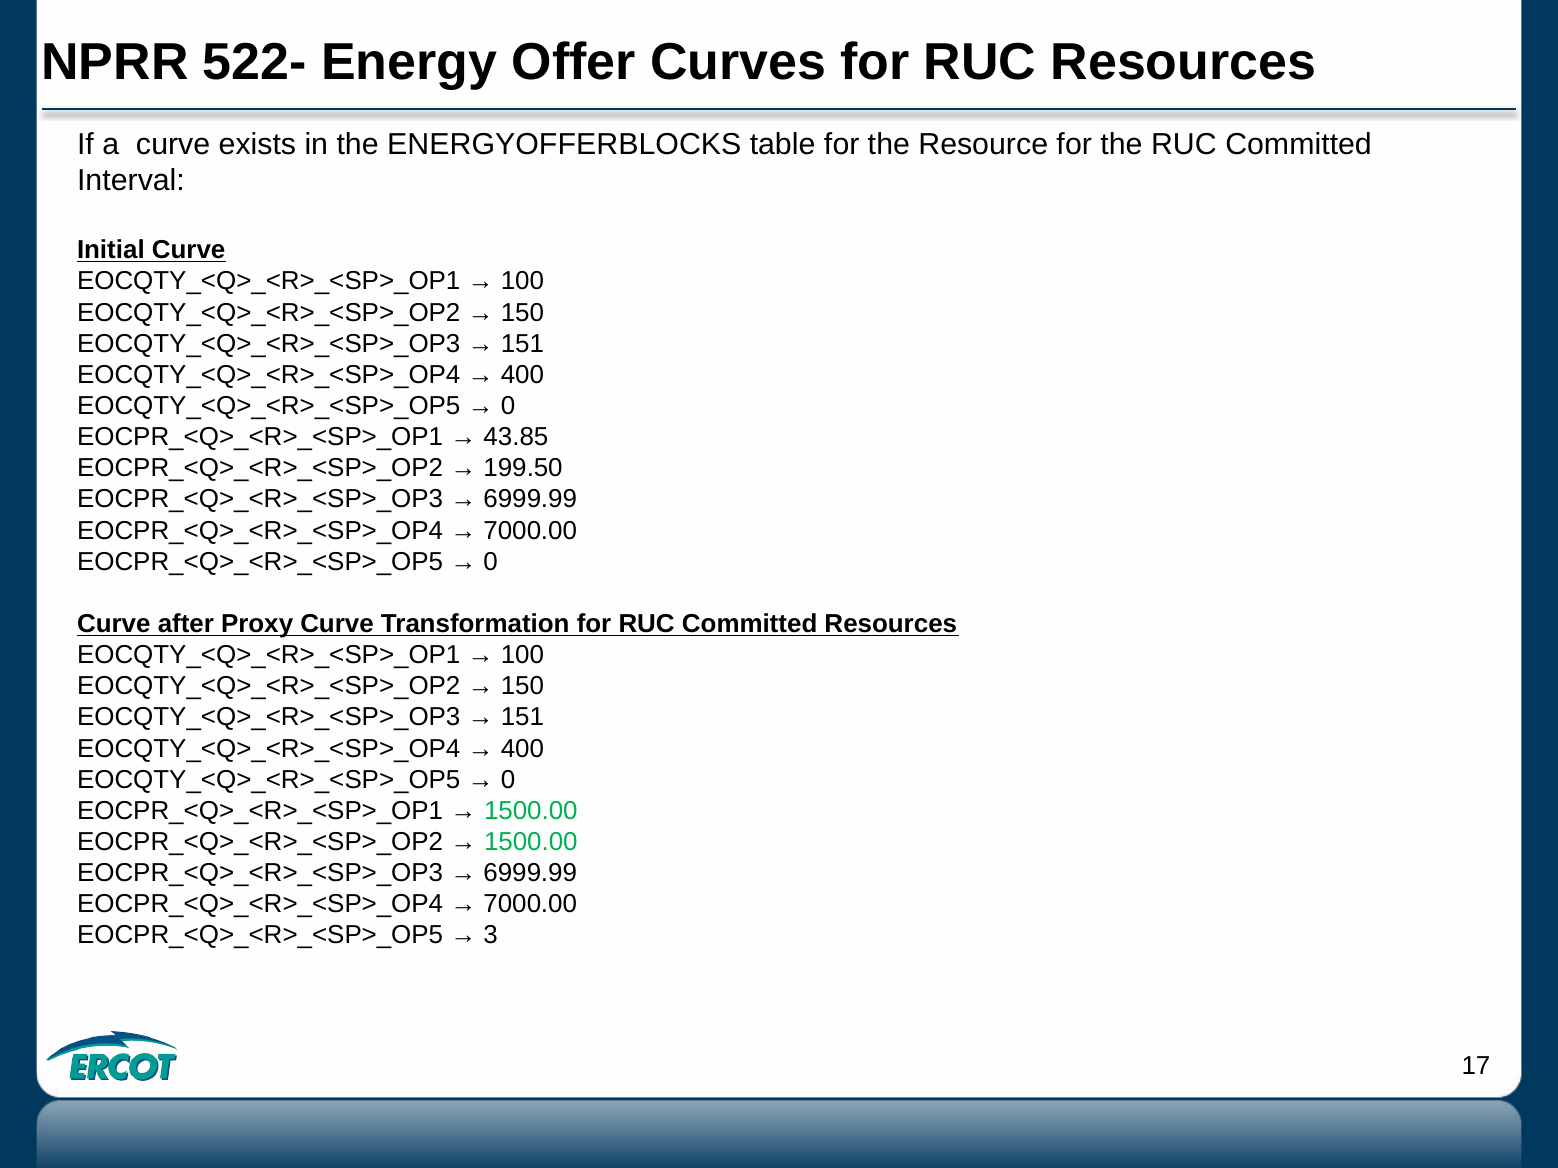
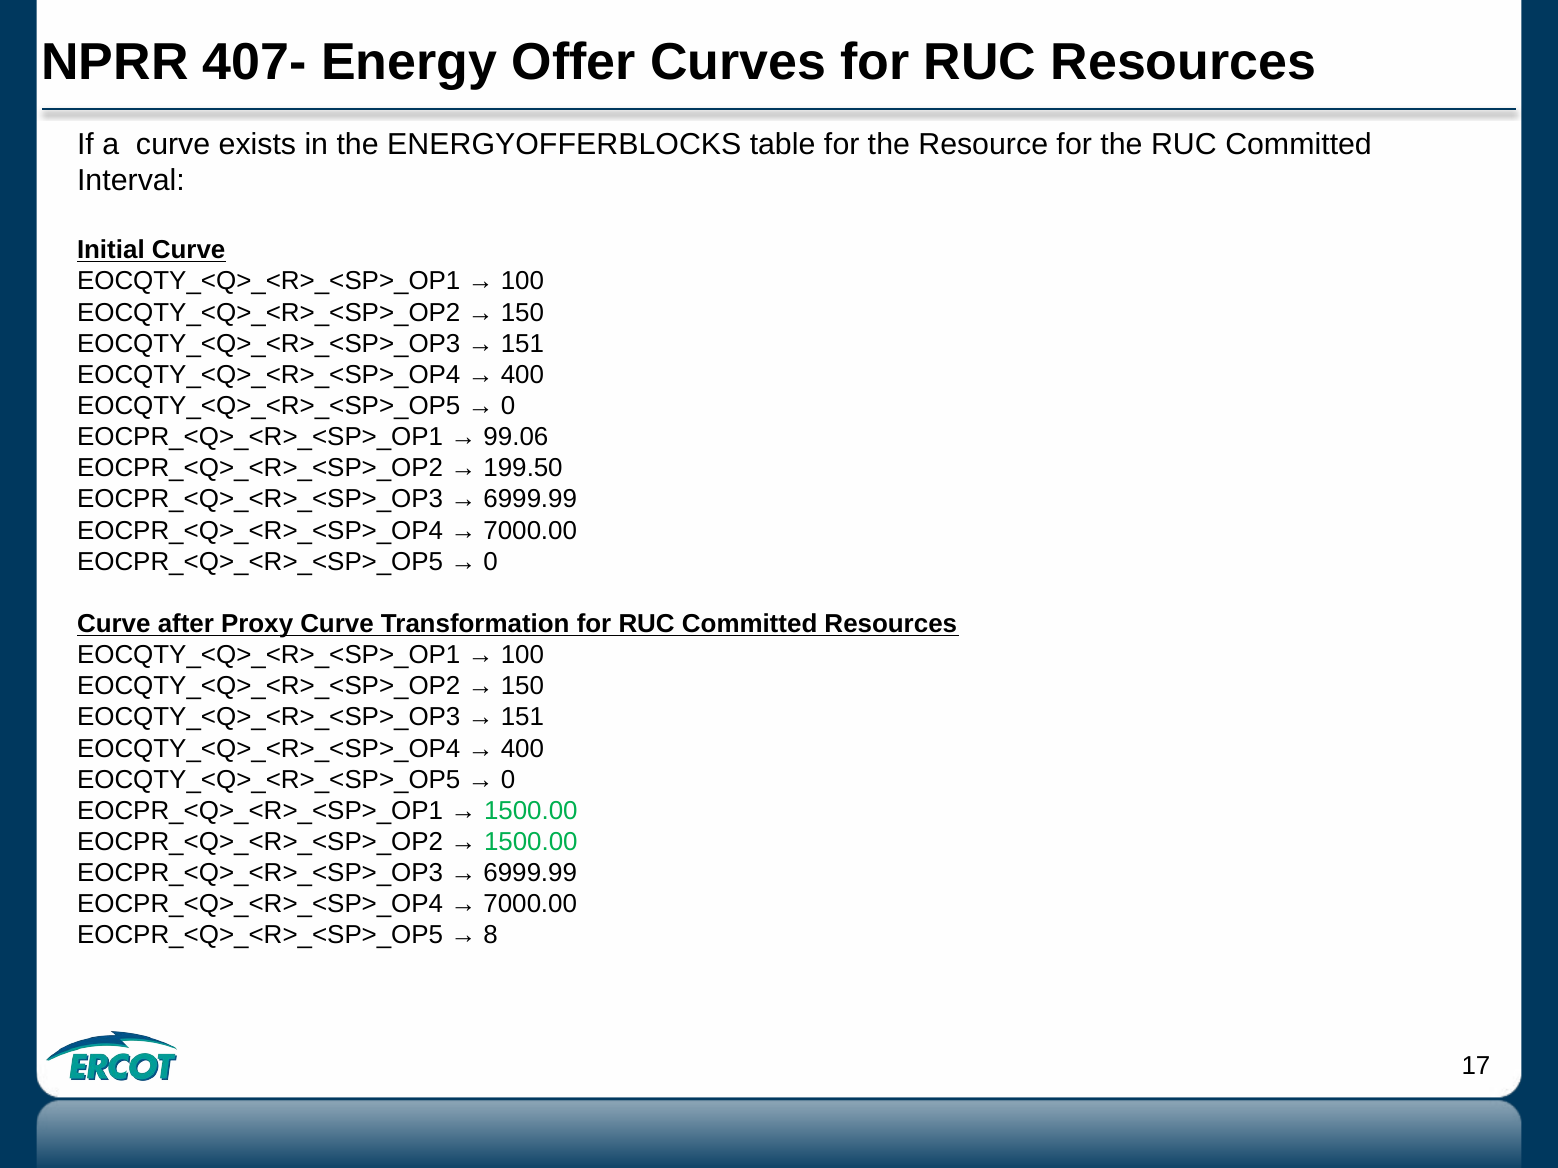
522-: 522- -> 407-
43.85: 43.85 -> 99.06
3: 3 -> 8
